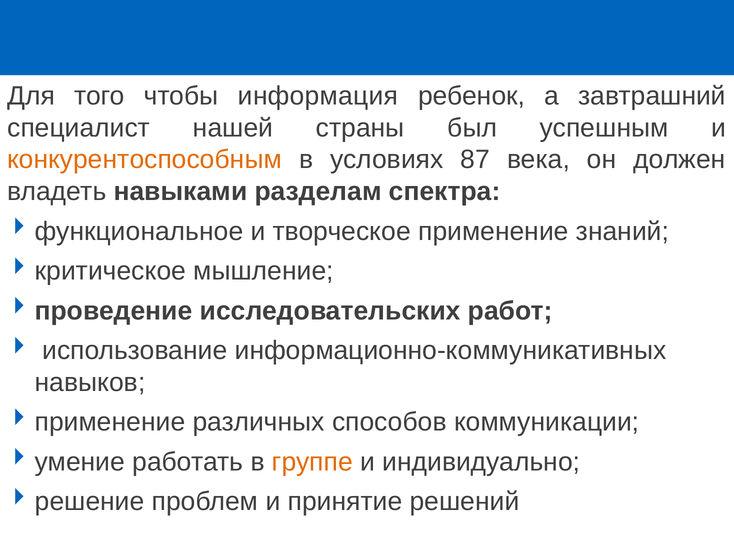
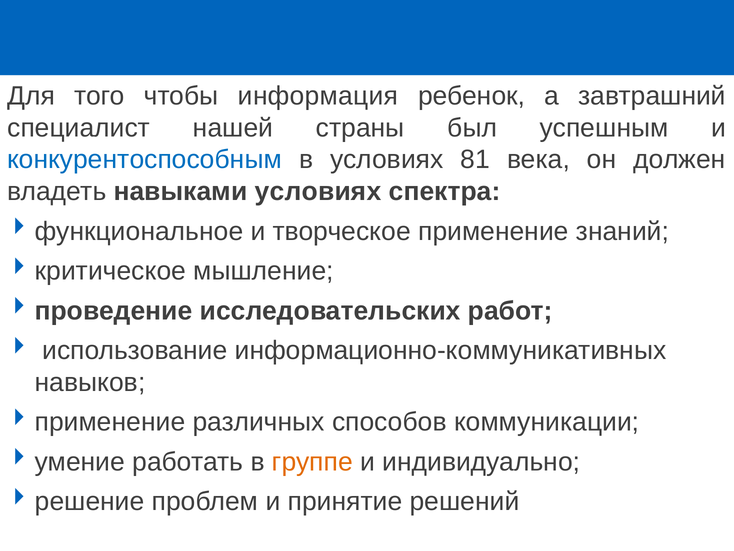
конкурентоспособным colour: orange -> blue
87: 87 -> 81
навыками разделам: разделам -> условиях
